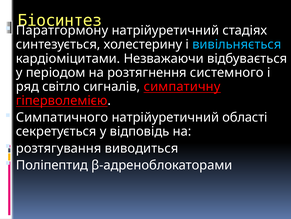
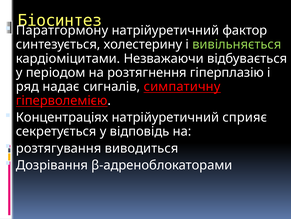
стадіях: стадіях -> фактор
вивільняється colour: light blue -> light green
системного: системного -> гіперплазію
світло: світло -> надає
Симпатичного: Симпатичного -> Концентраціях
області: області -> сприяє
Поліпептид: Поліпептид -> Дозрівання
